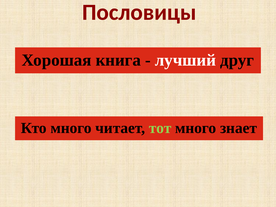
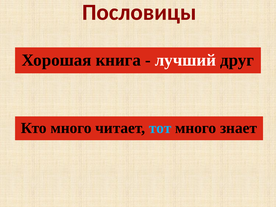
тот colour: light green -> light blue
